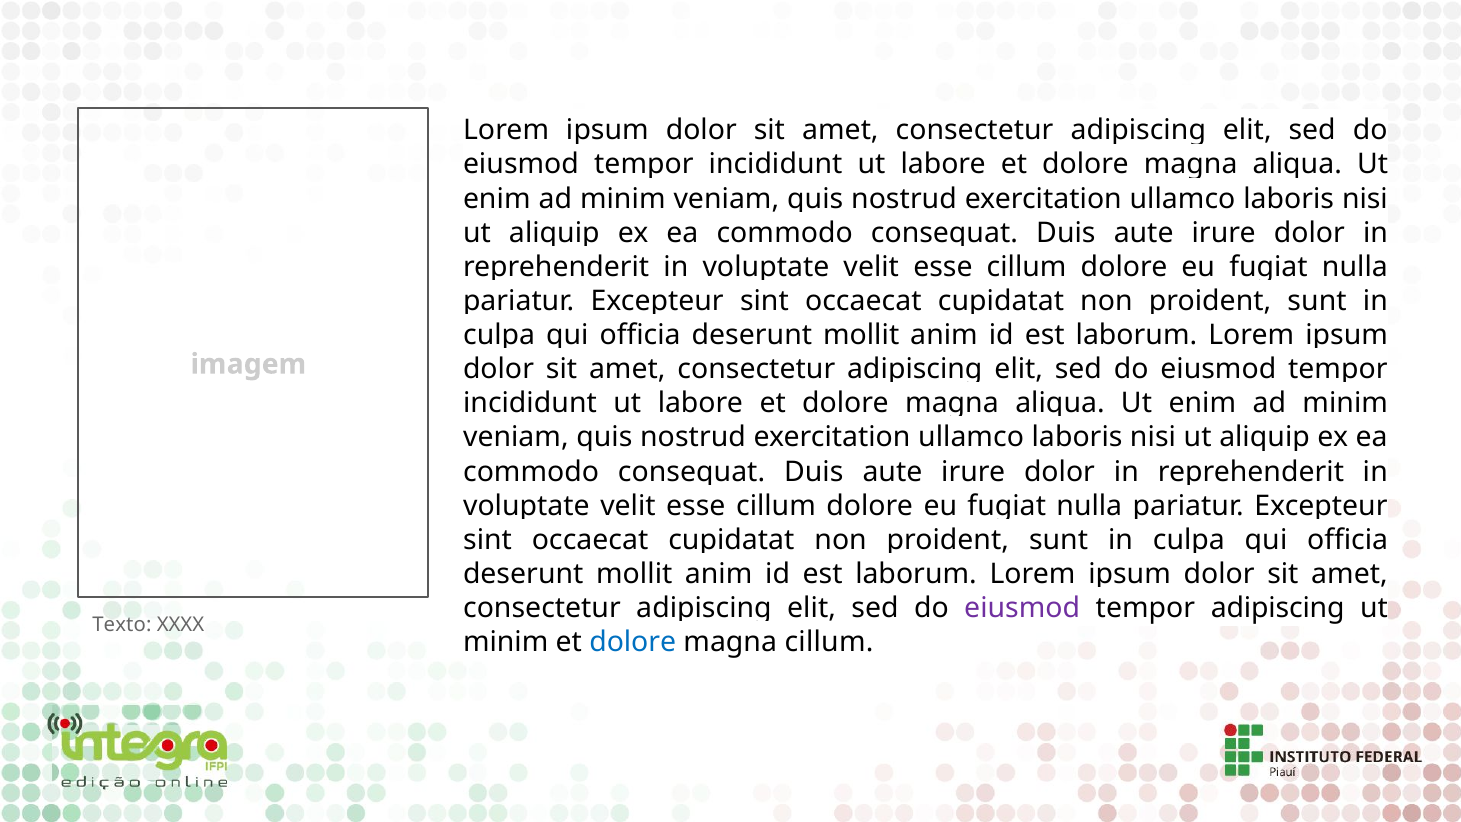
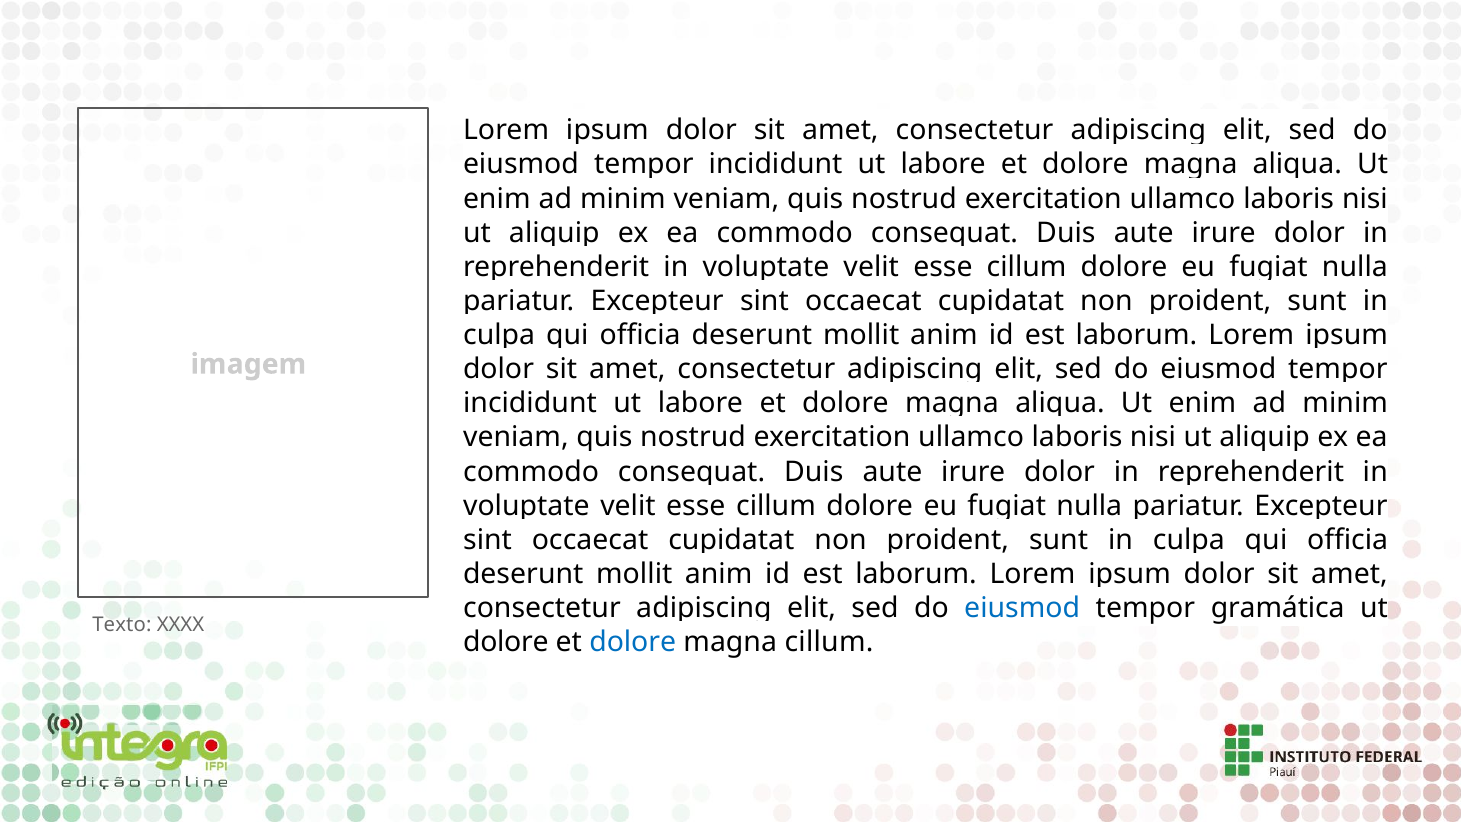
eiusmod at (1022, 608) colour: purple -> blue
tempor adipiscing: adipiscing -> gramática
minim at (506, 642): minim -> dolore
